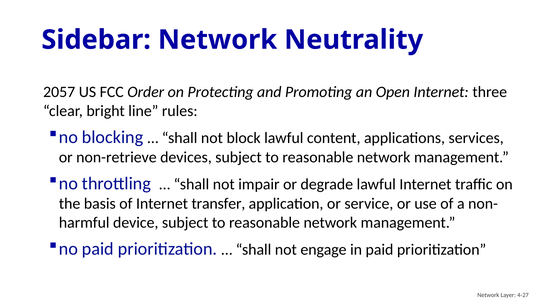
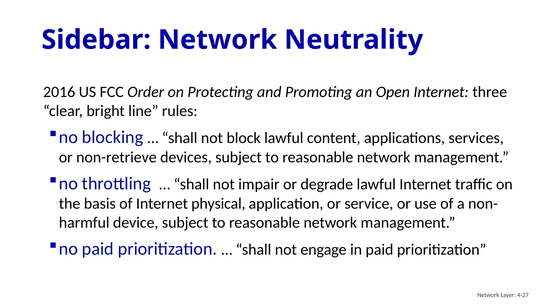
2057: 2057 -> 2016
transfer: transfer -> physical
